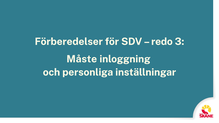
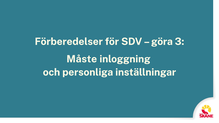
redo: redo -> göra
